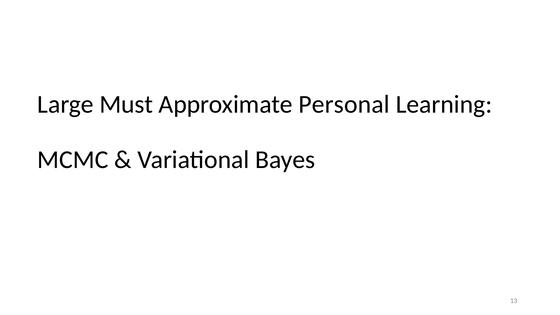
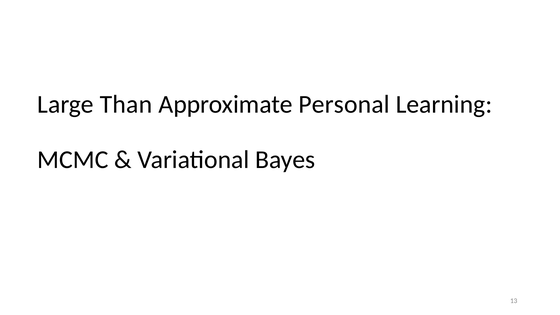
Must: Must -> Than
